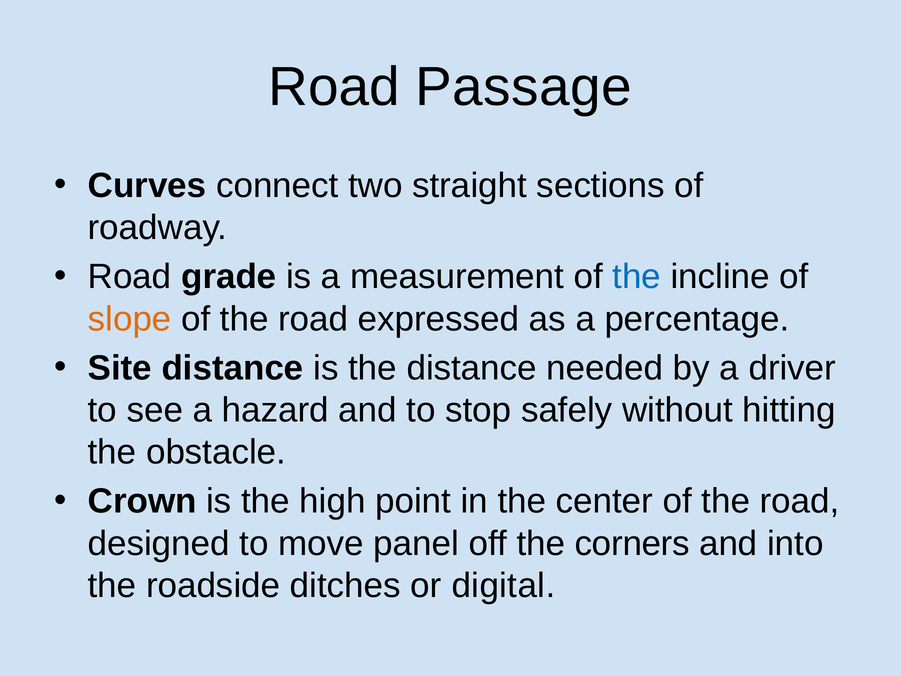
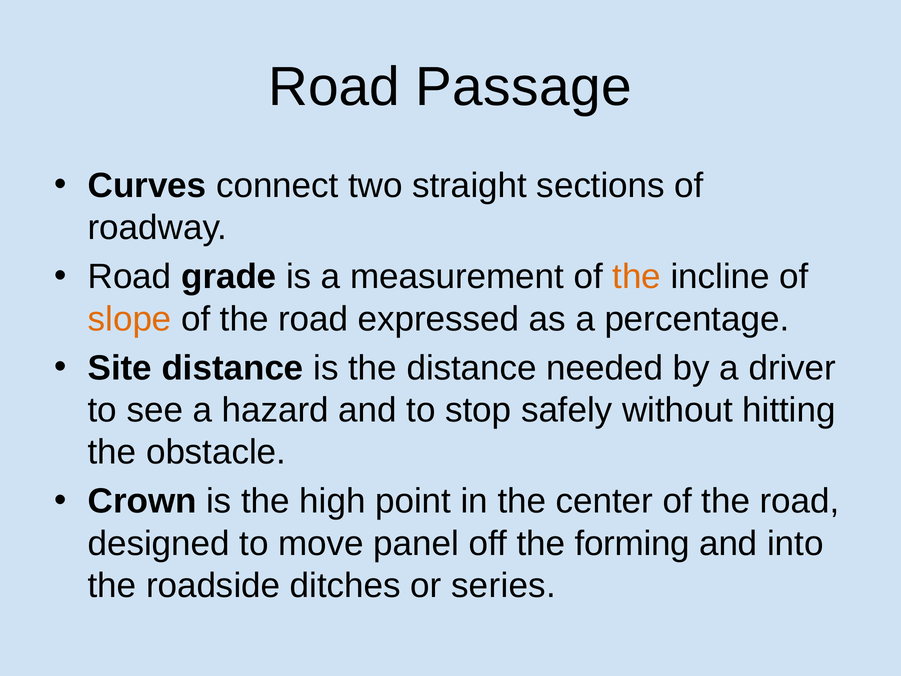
the at (637, 277) colour: blue -> orange
corners: corners -> forming
digital: digital -> series
